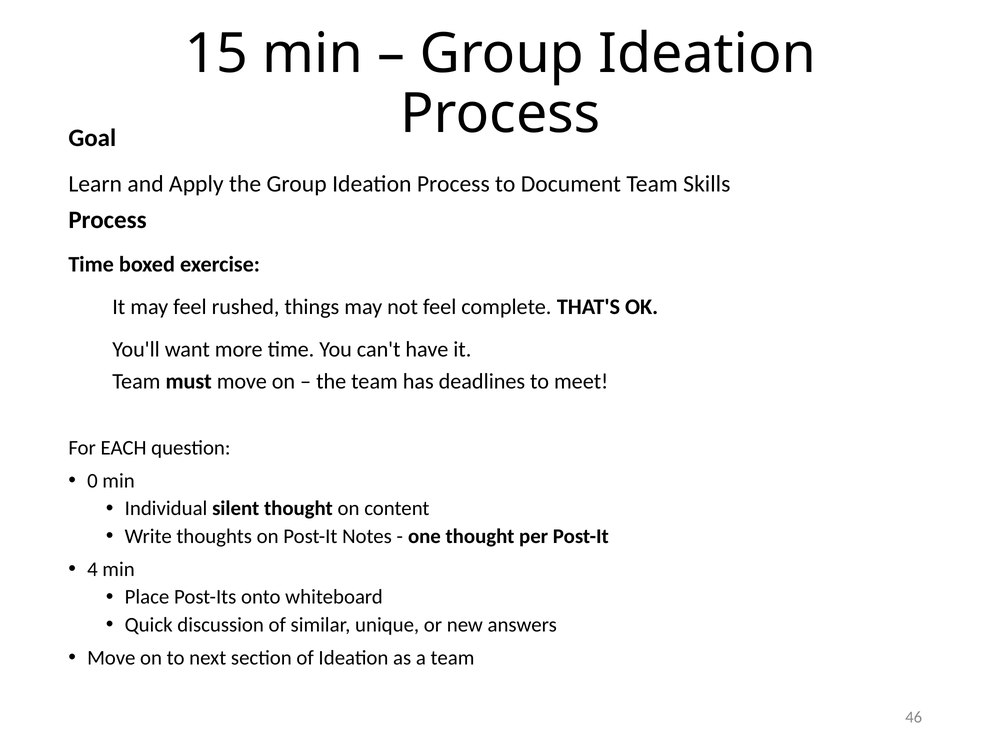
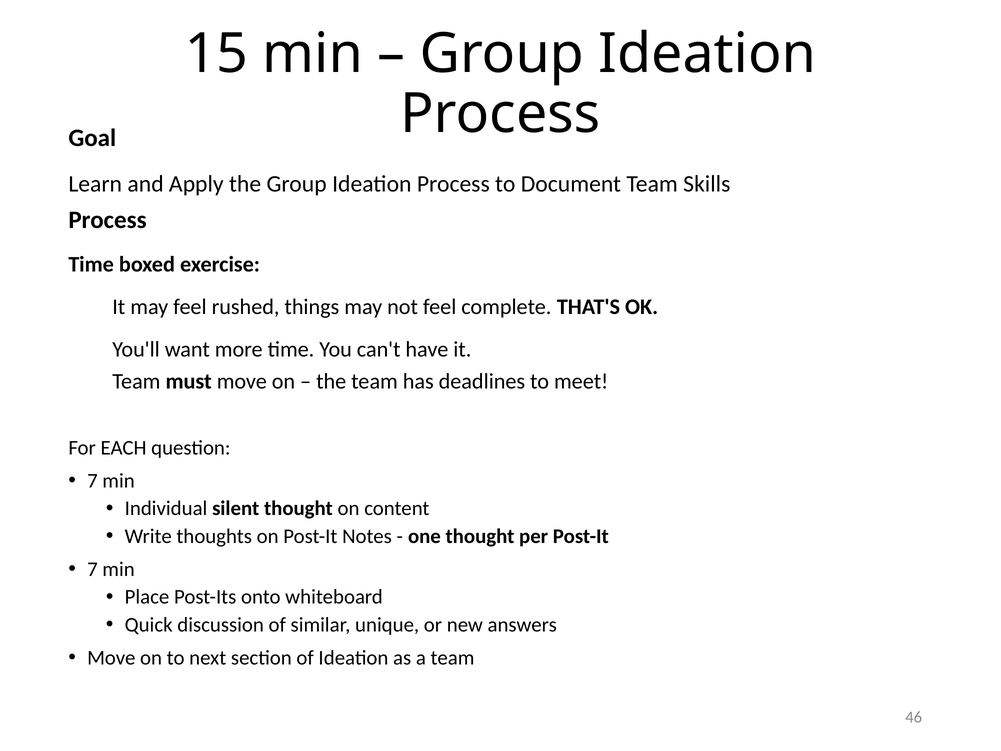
0 at (92, 481): 0 -> 7
4 at (92, 569): 4 -> 7
